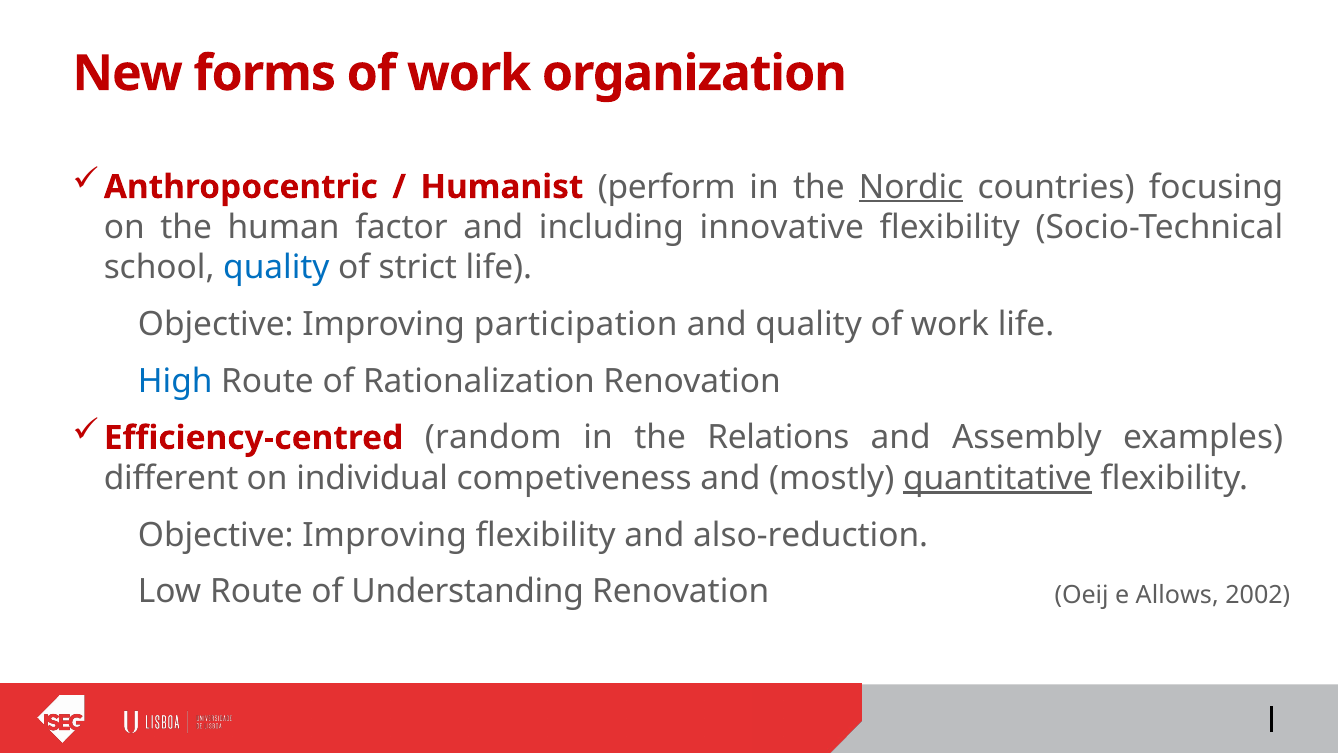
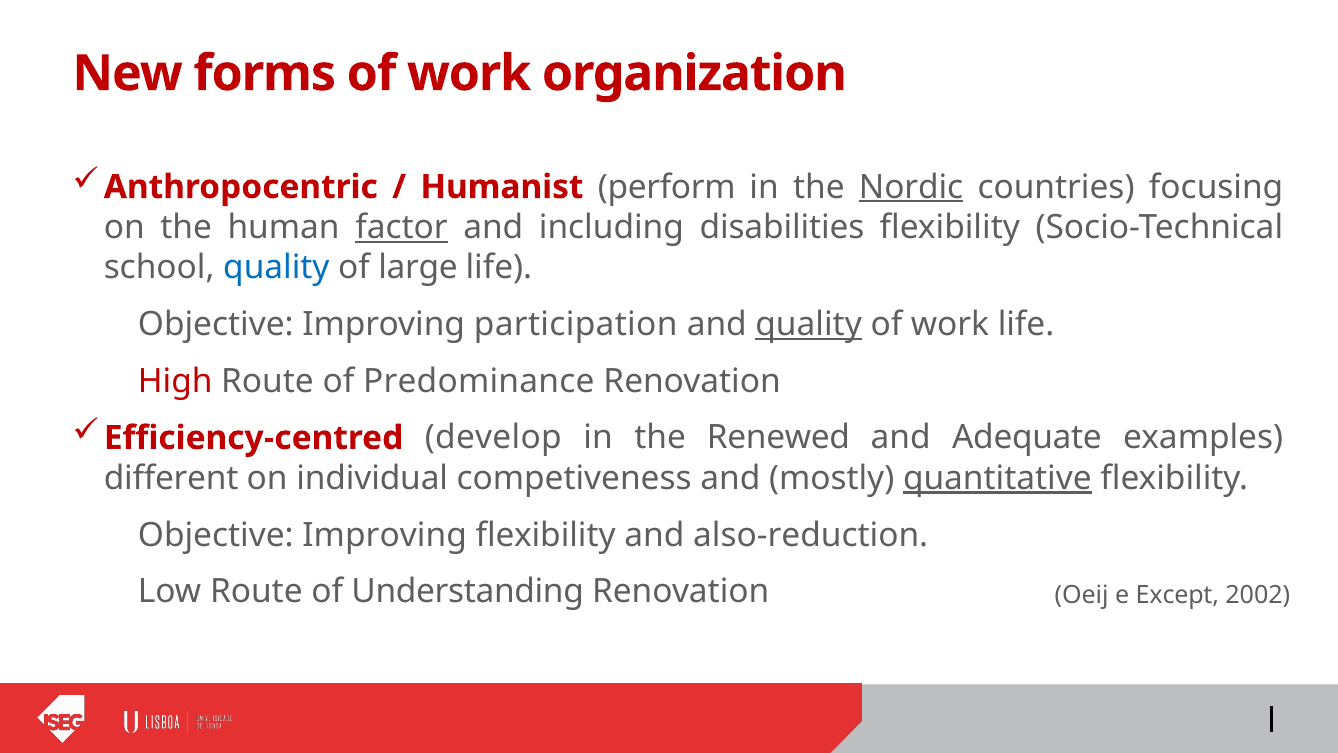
factor underline: none -> present
innovative: innovative -> disabilities
strict: strict -> large
quality at (809, 324) underline: none -> present
High colour: blue -> red
Rationalization: Rationalization -> Predominance
random: random -> develop
Relations: Relations -> Renewed
Assembly: Assembly -> Adequate
Allows: Allows -> Except
